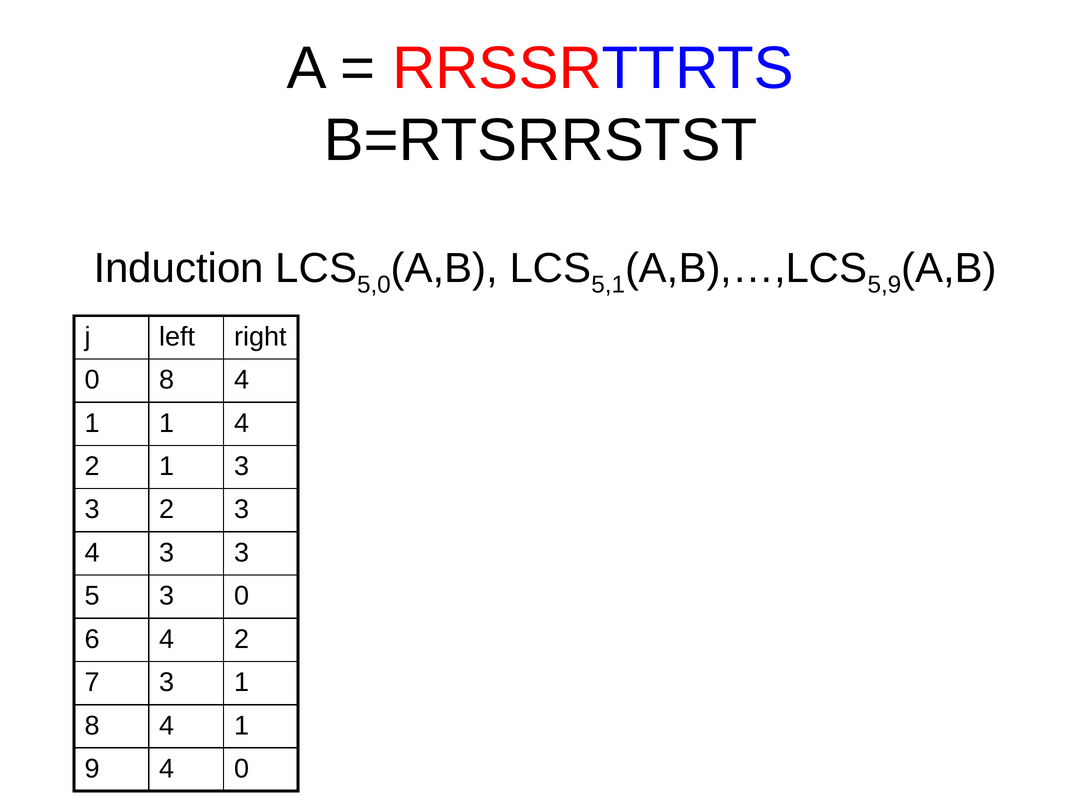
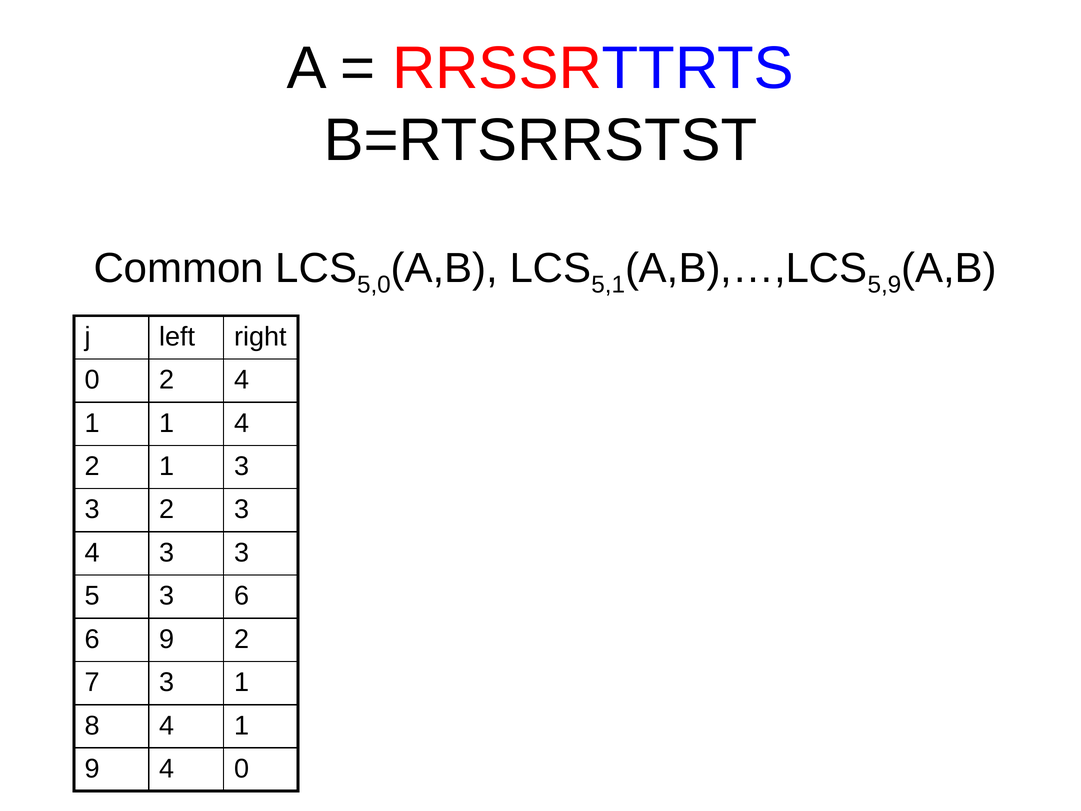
Induction: Induction -> Common
0 8: 8 -> 2
3 0: 0 -> 6
6 4: 4 -> 9
